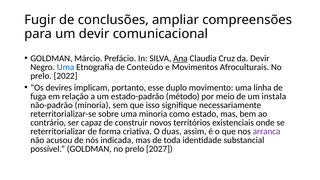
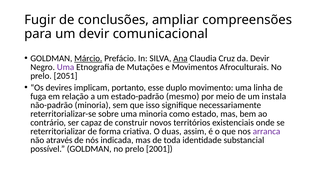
Márcio underline: none -> present
Uma at (66, 67) colour: blue -> purple
Conteúdo: Conteúdo -> Mutações
2022: 2022 -> 2051
método: método -> mesmo
acusou: acusou -> através
2027: 2027 -> 2001
